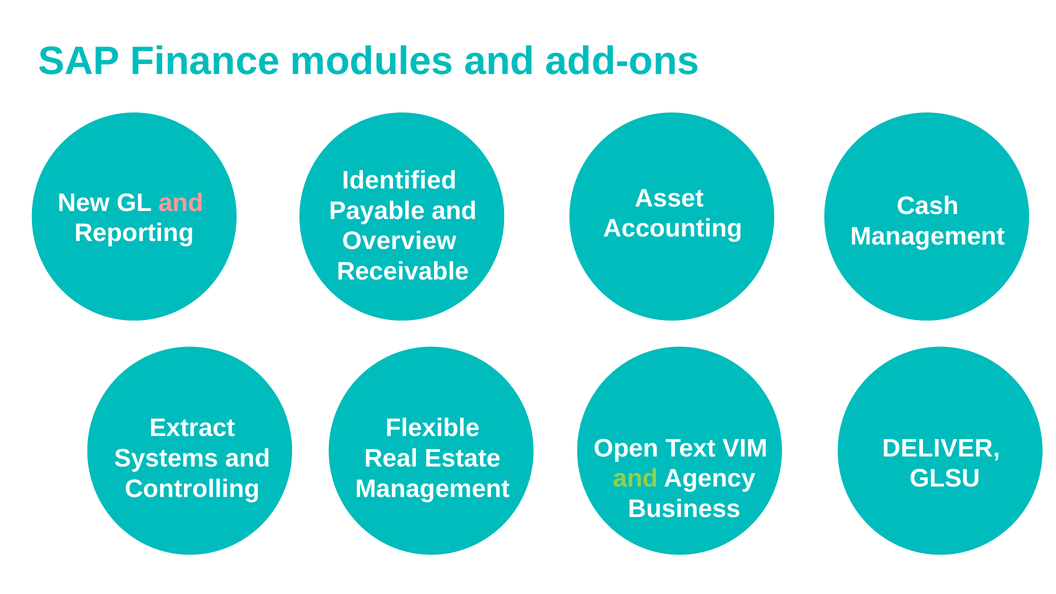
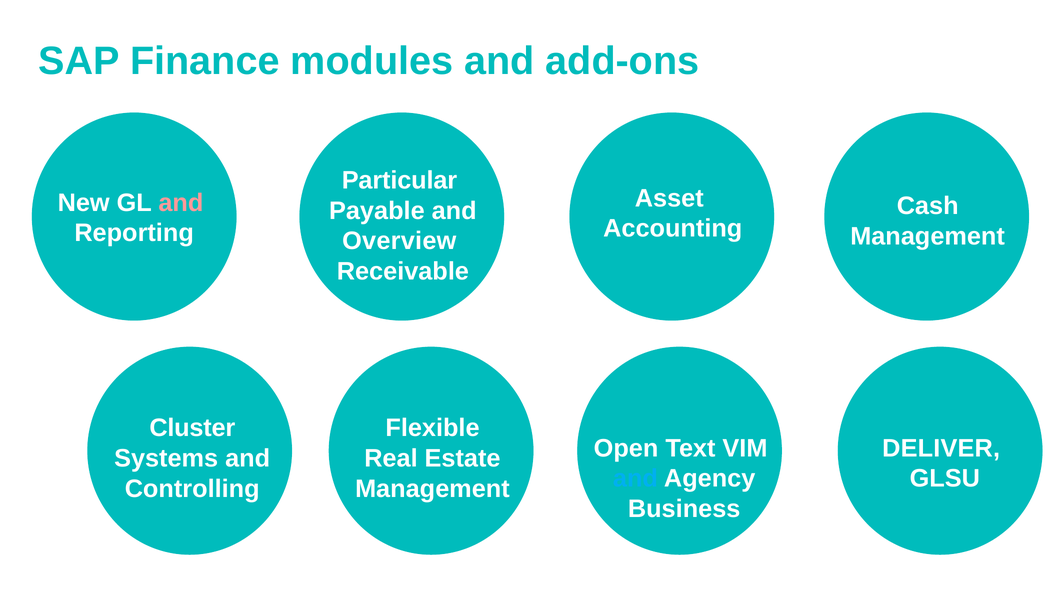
Identified: Identified -> Particular
Extract: Extract -> Cluster
and at (635, 479) colour: light green -> light blue
